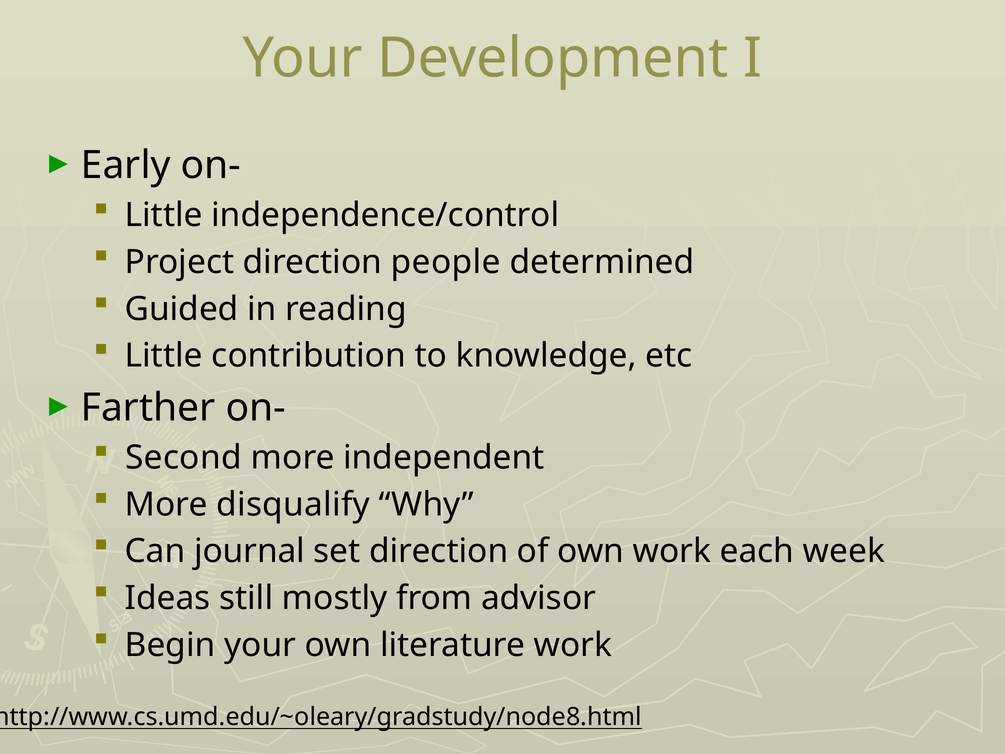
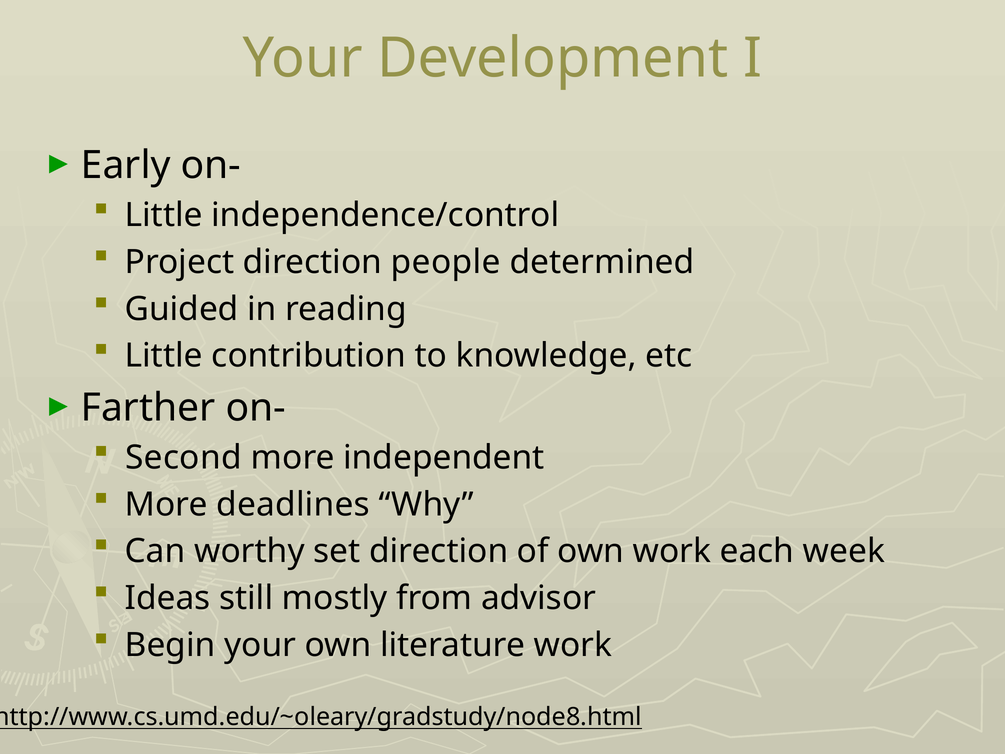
disqualify: disqualify -> deadlines
journal: journal -> worthy
